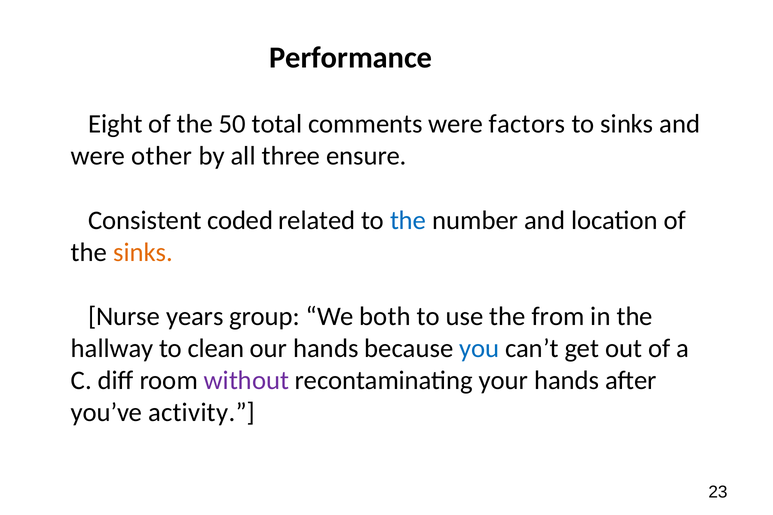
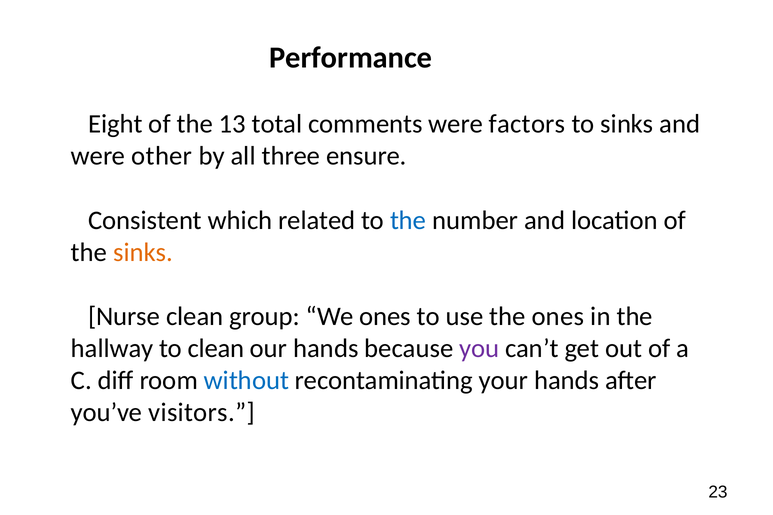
50: 50 -> 13
coded: coded -> which
Nurse years: years -> clean
We both: both -> ones
the from: from -> ones
you colour: blue -> purple
without colour: purple -> blue
activity: activity -> visitors
